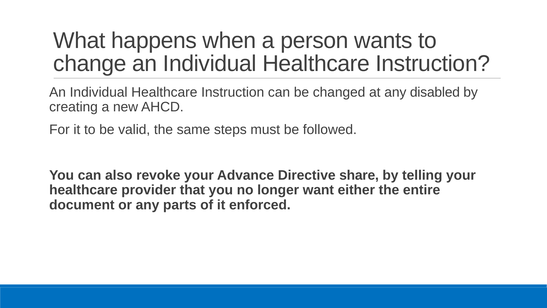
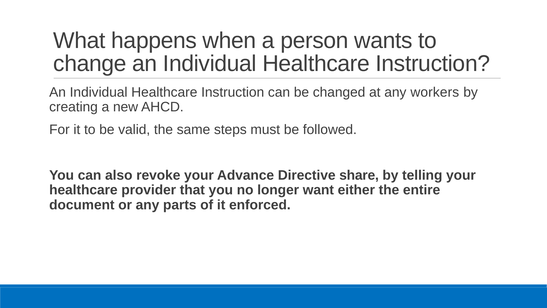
disabled: disabled -> workers
